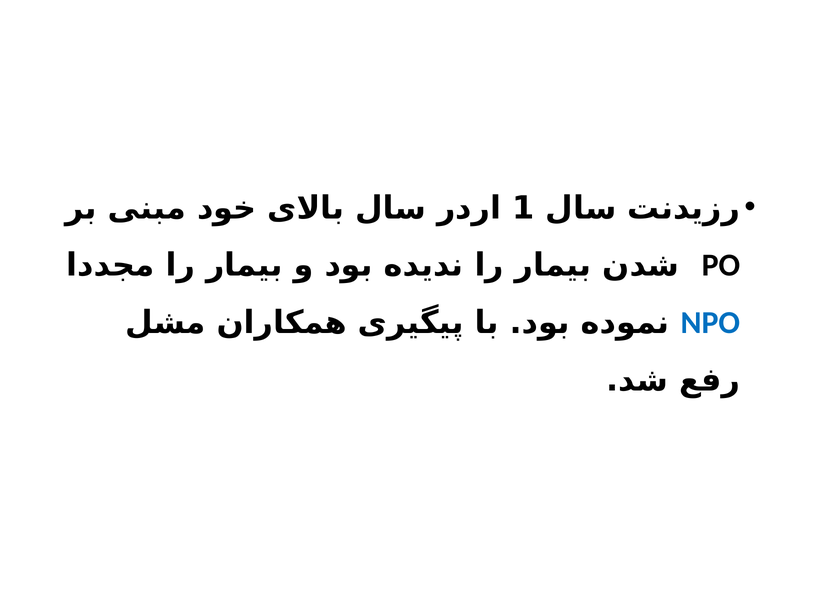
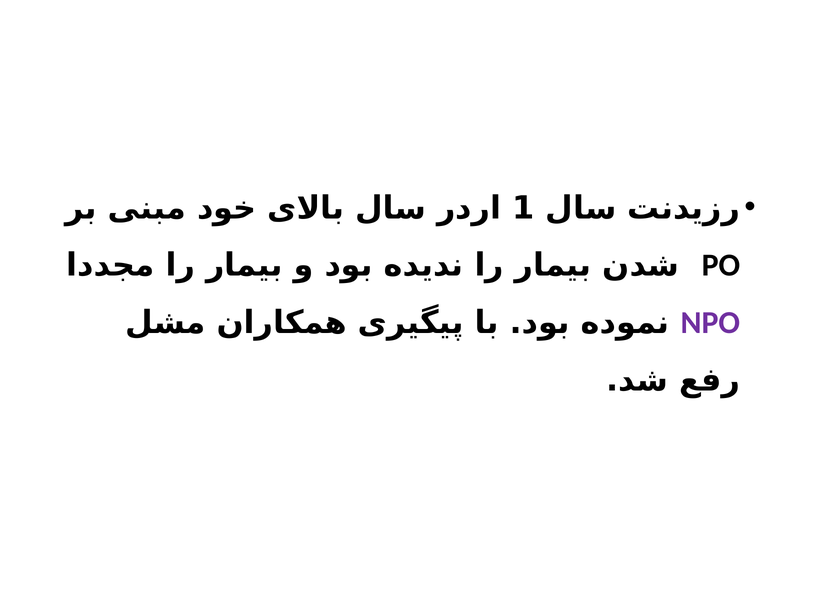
NPO colour: blue -> purple
